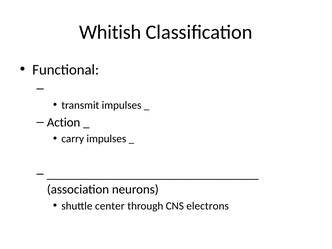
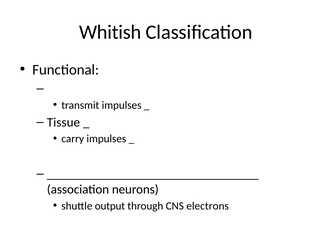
Action: Action -> Tissue
center: center -> output
